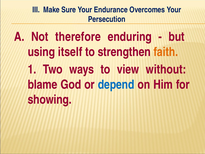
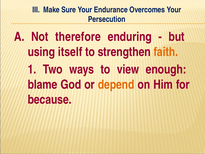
without: without -> enough
depend colour: blue -> orange
showing: showing -> because
